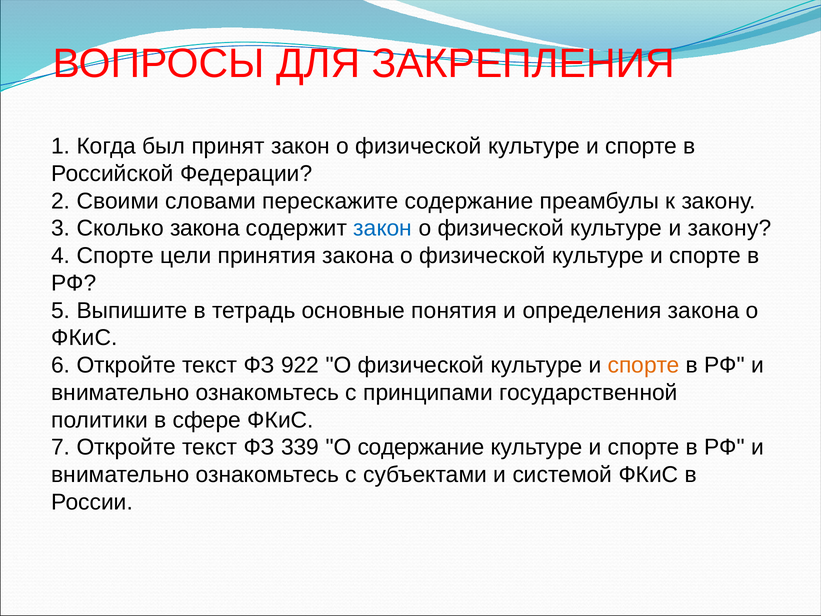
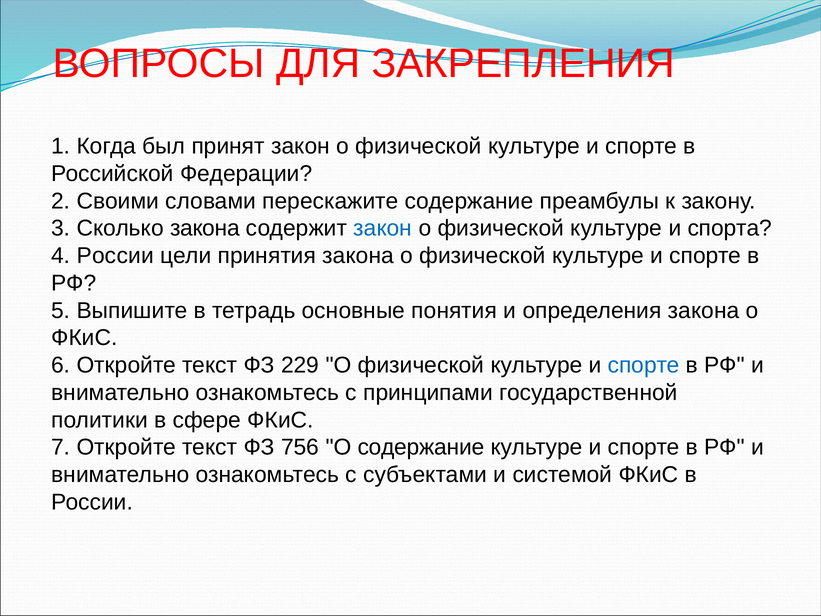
и закону: закону -> спорта
4 Спорте: Спорте -> России
922: 922 -> 229
спорте at (644, 365) colour: orange -> blue
339: 339 -> 756
